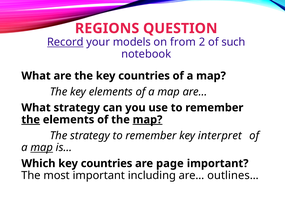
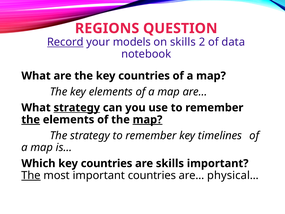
on from: from -> skills
such: such -> data
strategy at (77, 108) underline: none -> present
interpret: interpret -> timelines
map at (42, 147) underline: present -> none
are page: page -> skills
The at (31, 175) underline: none -> present
important including: including -> countries
outlines…: outlines… -> physical…
